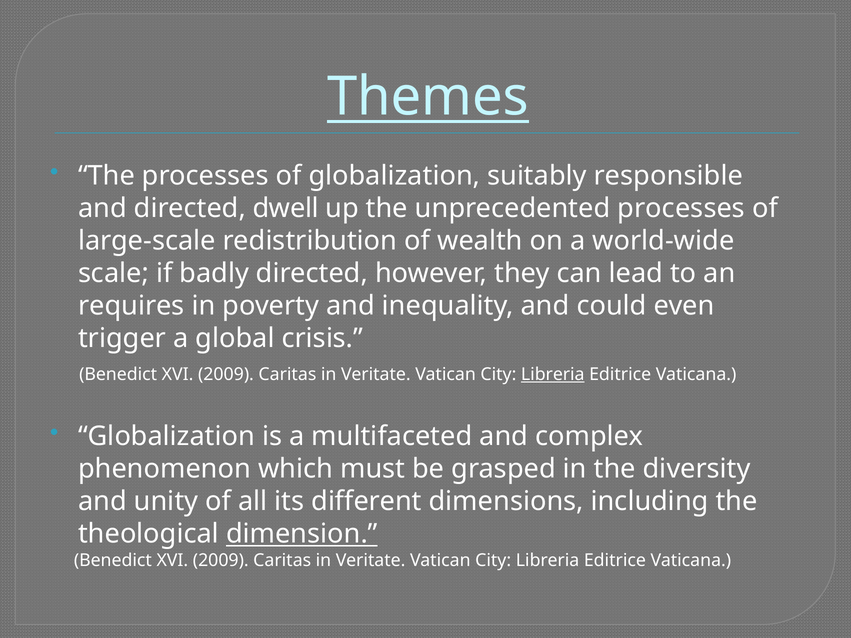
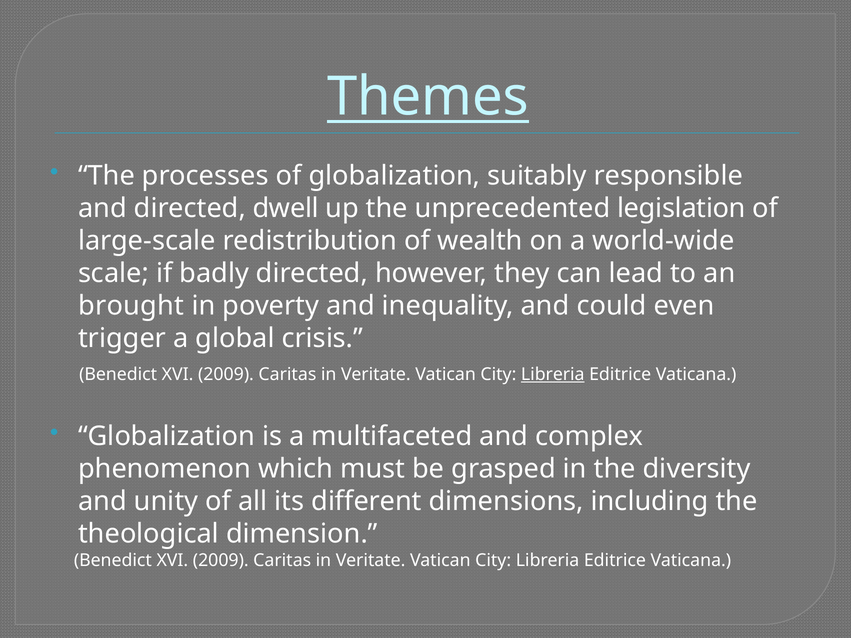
unprecedented processes: processes -> legislation
requires: requires -> brought
dimension underline: present -> none
